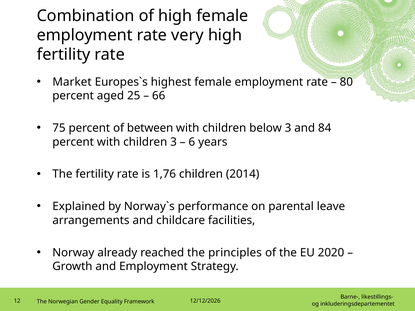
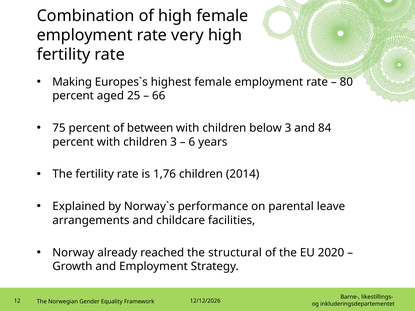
Market: Market -> Making
principles: principles -> structural
